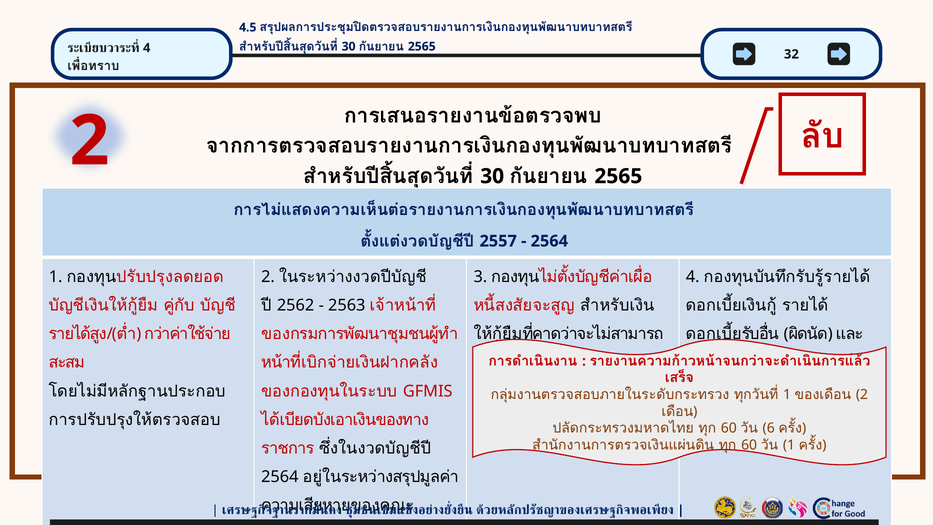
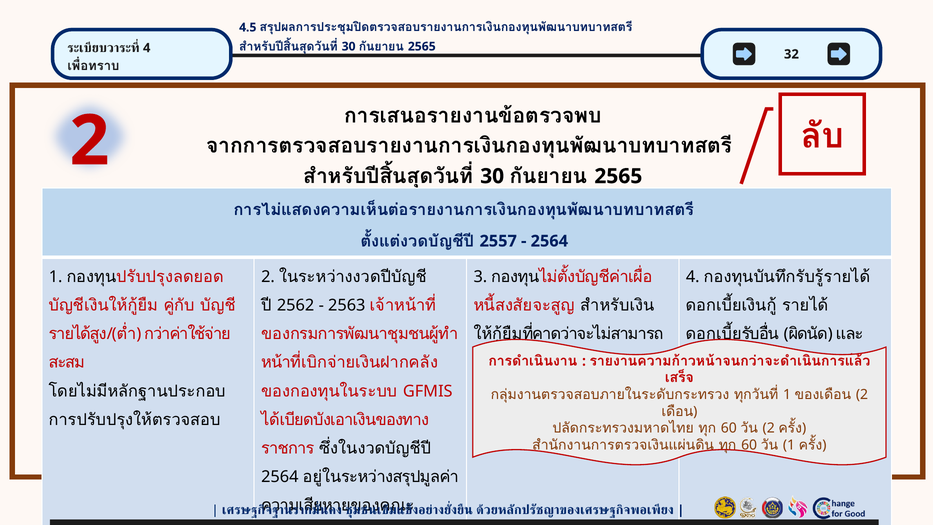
6 at (769, 428): 6 -> 2
